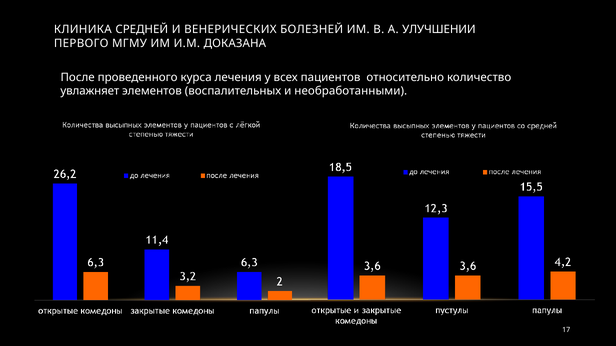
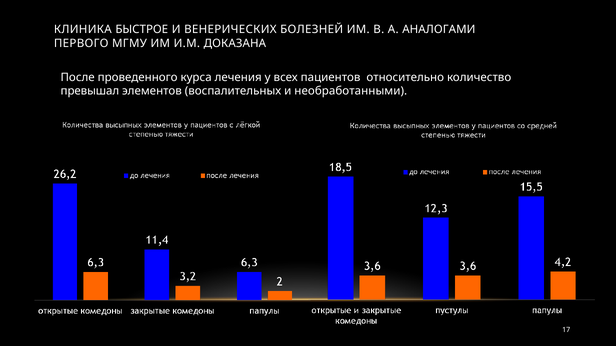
СРЕДНЕЙ: СРЕДНЕЙ -> БЫСТРОЕ
УЛУЧШЕНИИ: УЛУЧШЕНИИ -> АНАЛОГАМИ
увлажняет: увлажняет -> превышал
